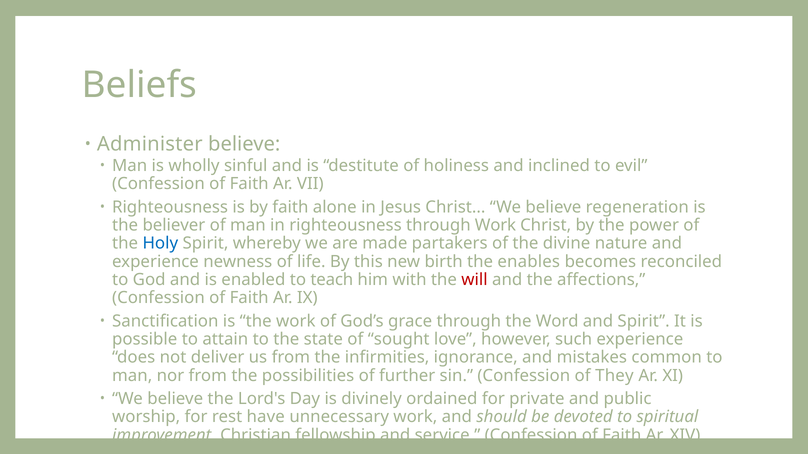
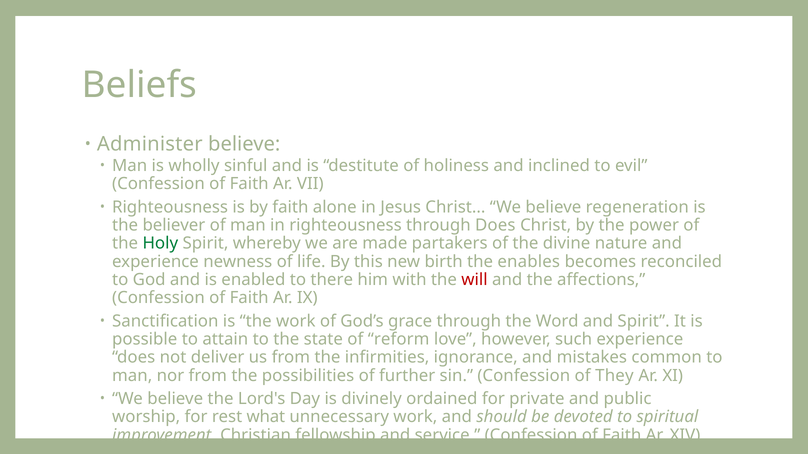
through Work: Work -> Does
Holy colour: blue -> green
teach: teach -> there
sought: sought -> reform
have: have -> what
